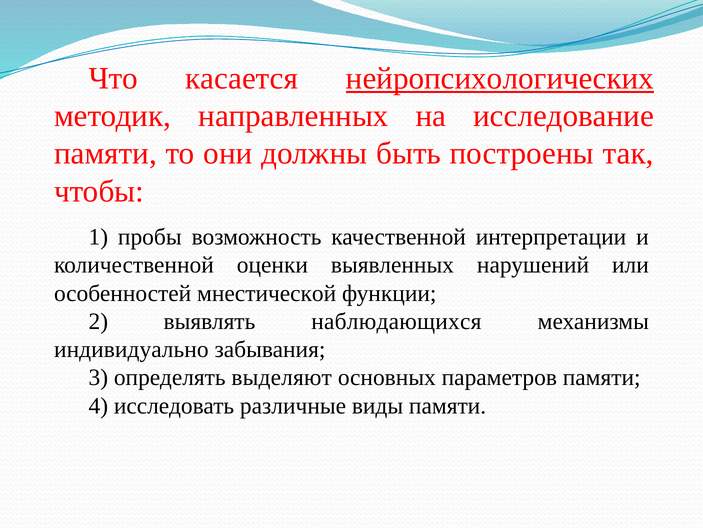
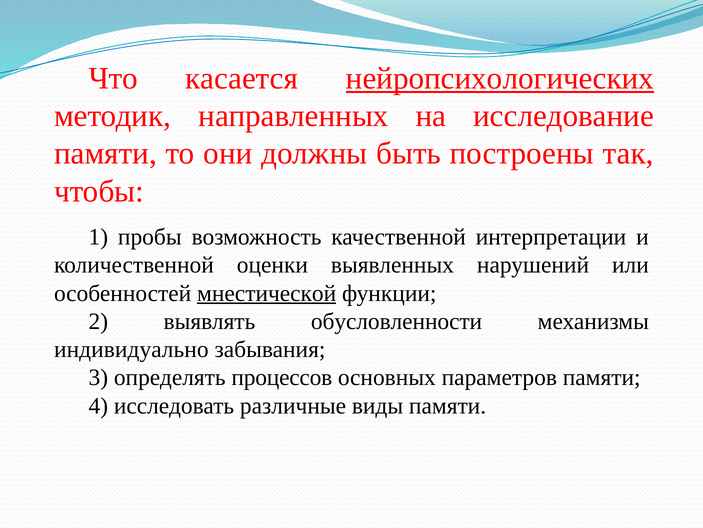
мнестической underline: none -> present
наблюдающихся: наблюдающихся -> обусловленности
выделяют: выделяют -> процессов
